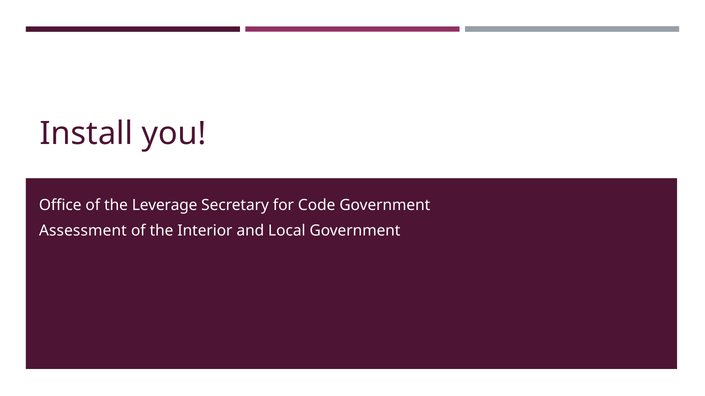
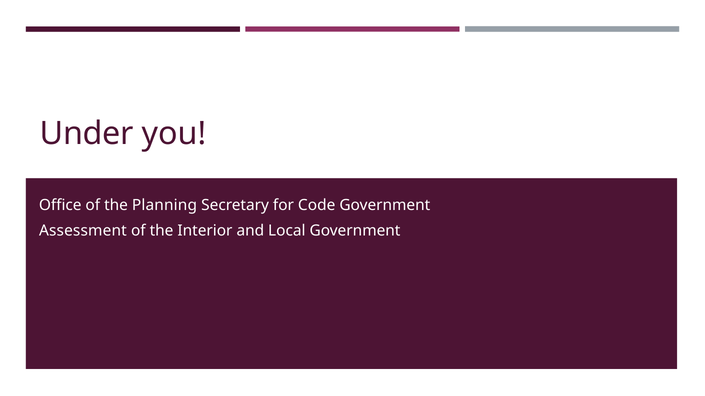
Install: Install -> Under
Leverage: Leverage -> Planning
